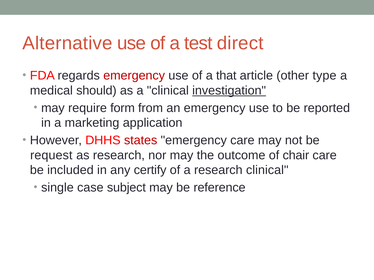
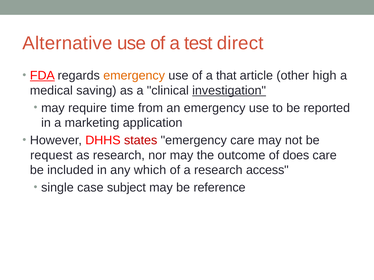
FDA underline: none -> present
emergency at (134, 76) colour: red -> orange
type: type -> high
should: should -> saving
form: form -> time
chair: chair -> does
certify: certify -> which
research clinical: clinical -> access
